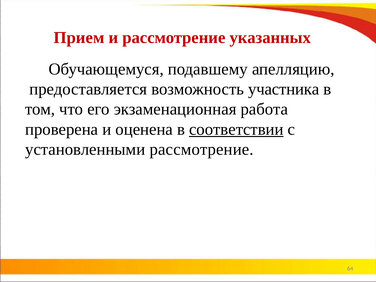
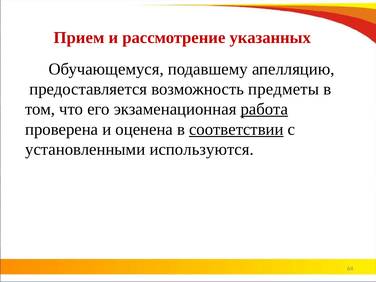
участника: участника -> предметы
работа underline: none -> present
установленными рассмотрение: рассмотрение -> используются
